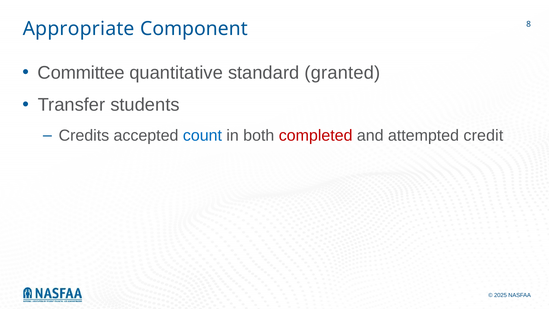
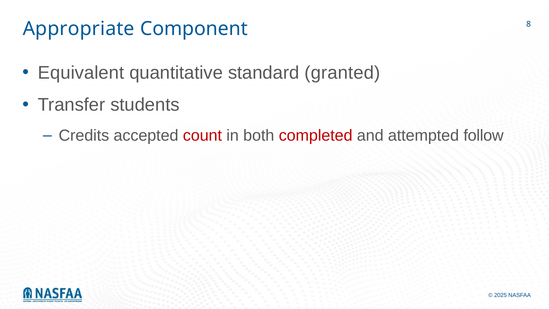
Committee: Committee -> Equivalent
count colour: blue -> red
credit: credit -> follow
